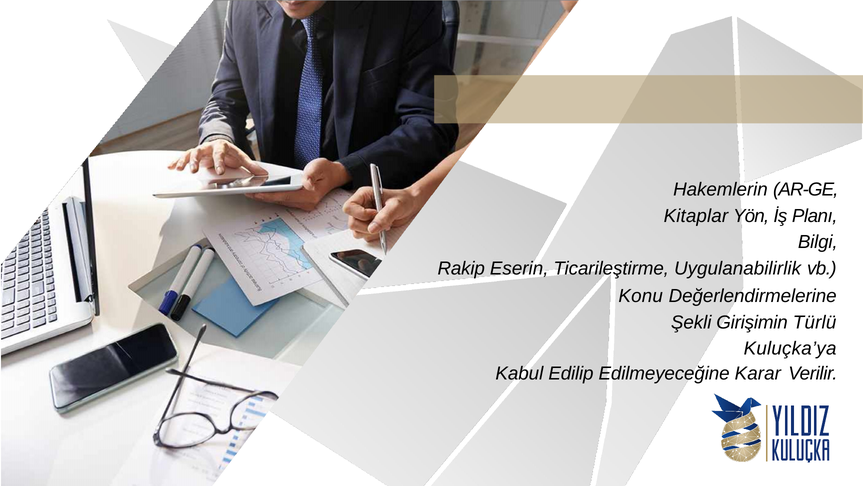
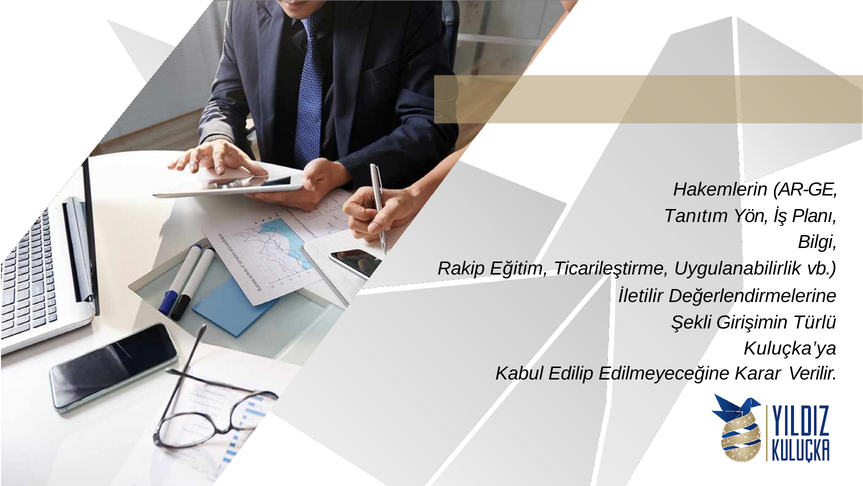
Kitaplar: Kitaplar -> Tanıtım
Eserin: Eserin -> Eğitim
Konu: Konu -> İletilir
